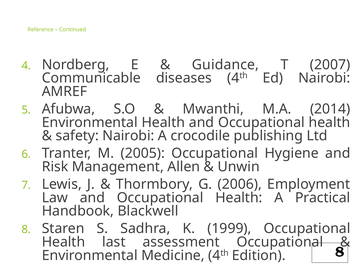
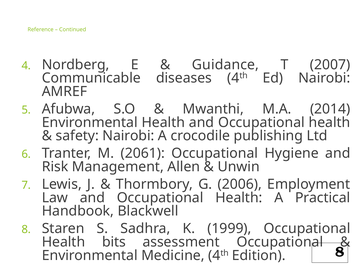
2005: 2005 -> 2061
last: last -> bits
